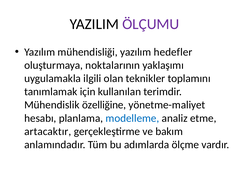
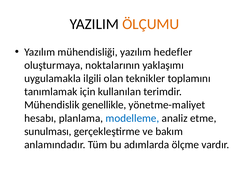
ÖLÇUMU colour: purple -> orange
özelliğine: özelliğine -> genellikle
artacaktır: artacaktır -> sunulması
